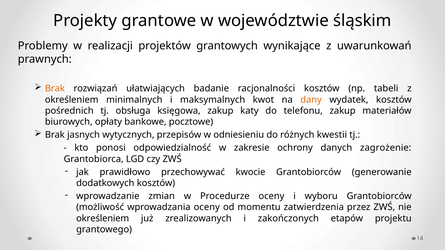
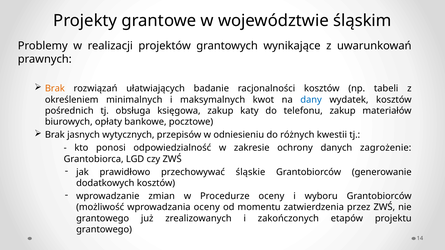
dany colour: orange -> blue
kwocie: kwocie -> śląskie
określeniem at (103, 219): określeniem -> grantowego
